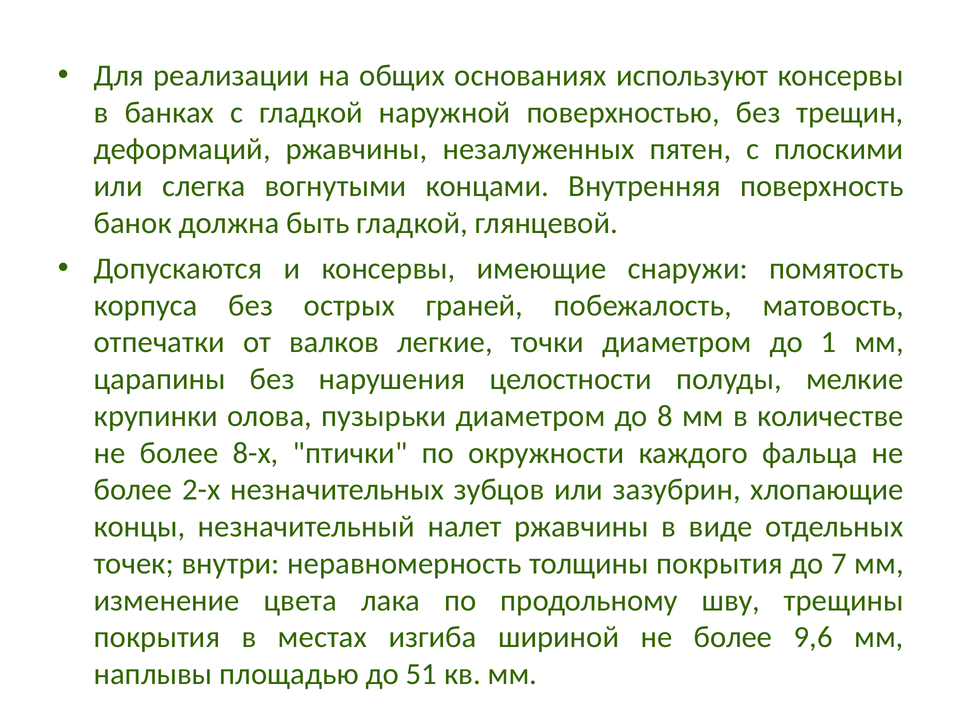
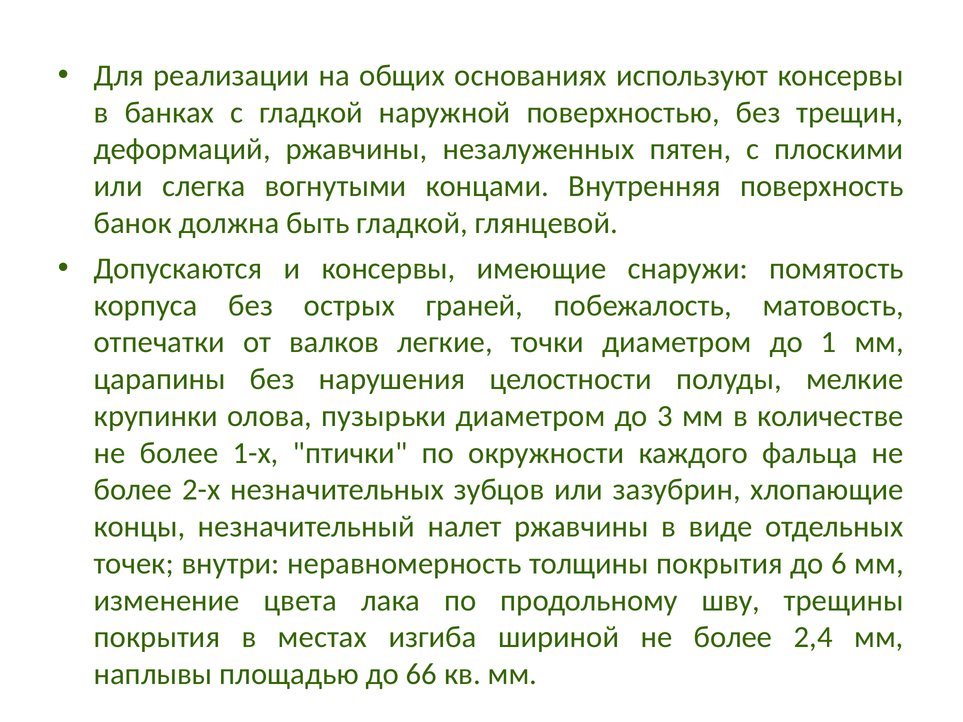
8: 8 -> 3
8-х: 8-х -> 1-х
7: 7 -> 6
9,6: 9,6 -> 2,4
51: 51 -> 66
